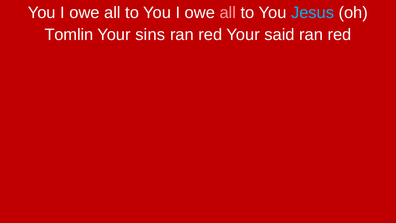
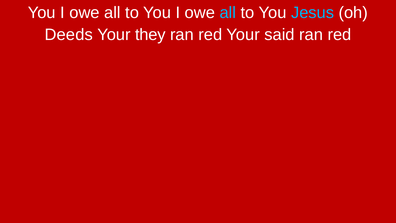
all at (228, 13) colour: pink -> light blue
Tomlin: Tomlin -> Deeds
sins: sins -> they
